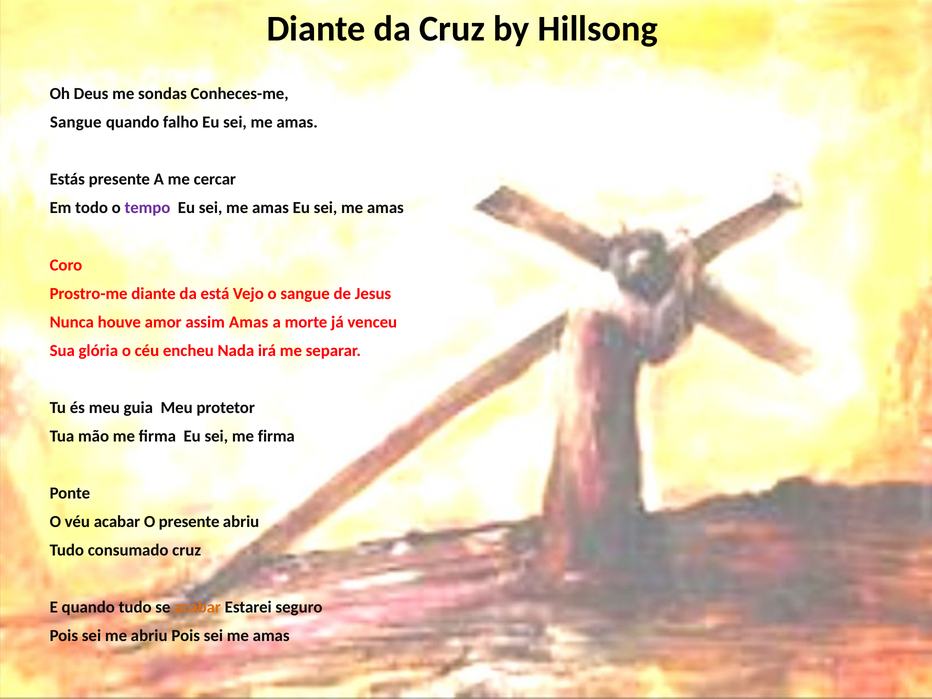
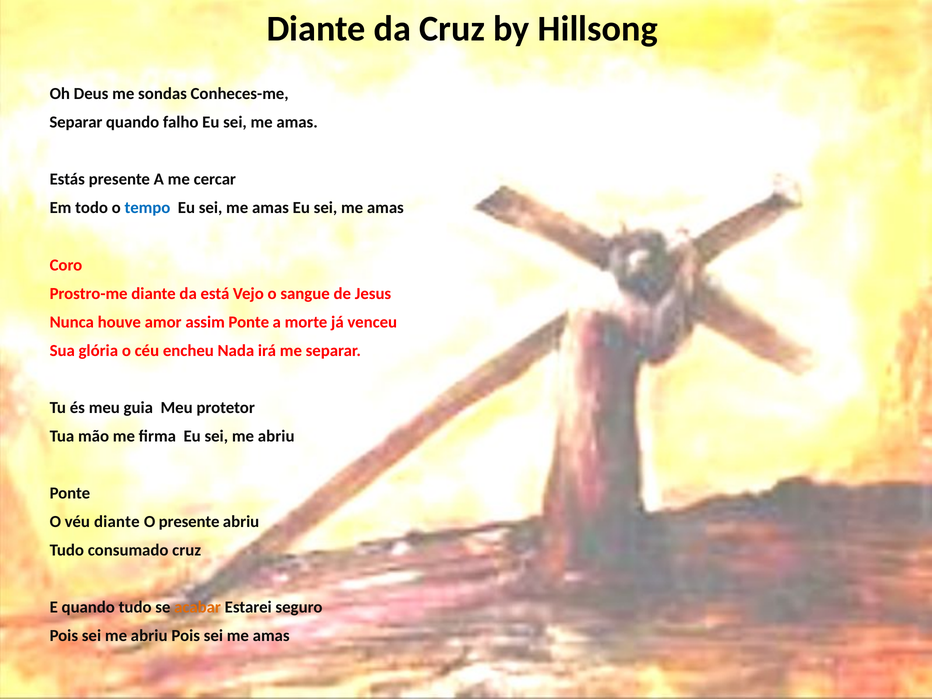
Sangue at (76, 122): Sangue -> Separar
tempo colour: purple -> blue
assim Amas: Amas -> Ponte
Eu sei me firma: firma -> abriu
véu acabar: acabar -> diante
